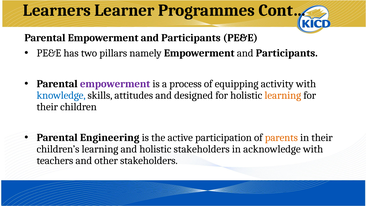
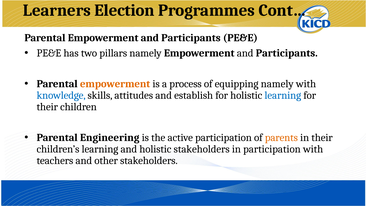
Learner: Learner -> Election
empowerment at (115, 84) colour: purple -> orange
equipping activity: activity -> namely
designed: designed -> establish
learning at (283, 95) colour: orange -> blue
in acknowledge: acknowledge -> participation
